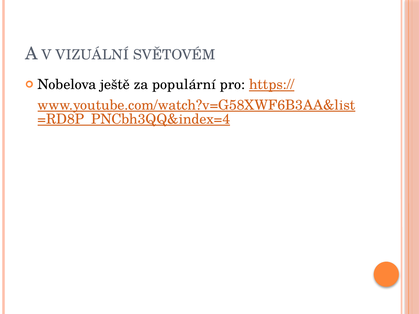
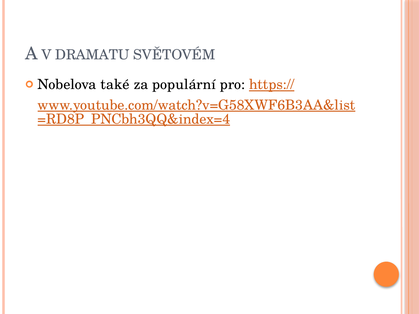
VIZUÁLNÍ: VIZUÁLNÍ -> DRAMATU
ještě: ještě -> také
